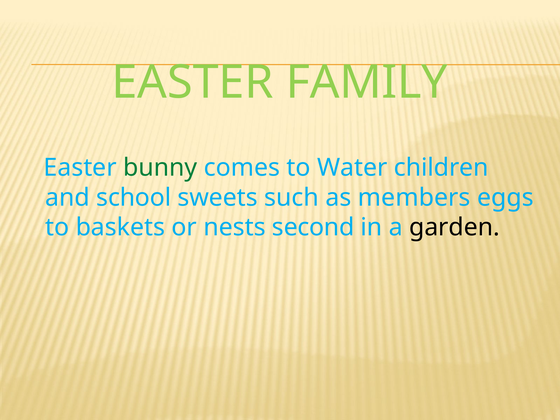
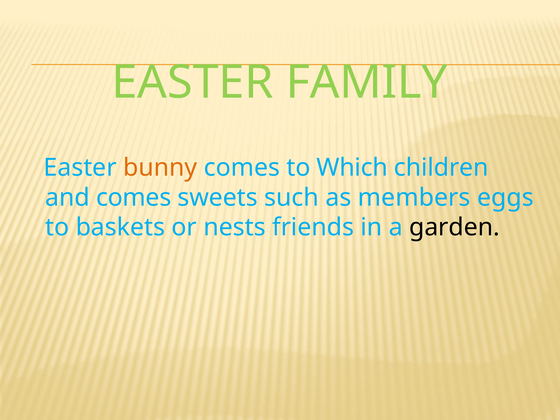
bunny colour: green -> orange
Water: Water -> Which
and school: school -> comes
second: second -> friends
